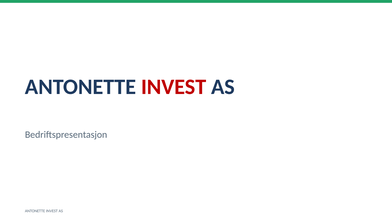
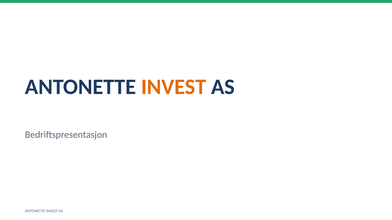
INVEST at (174, 87) colour: red -> orange
